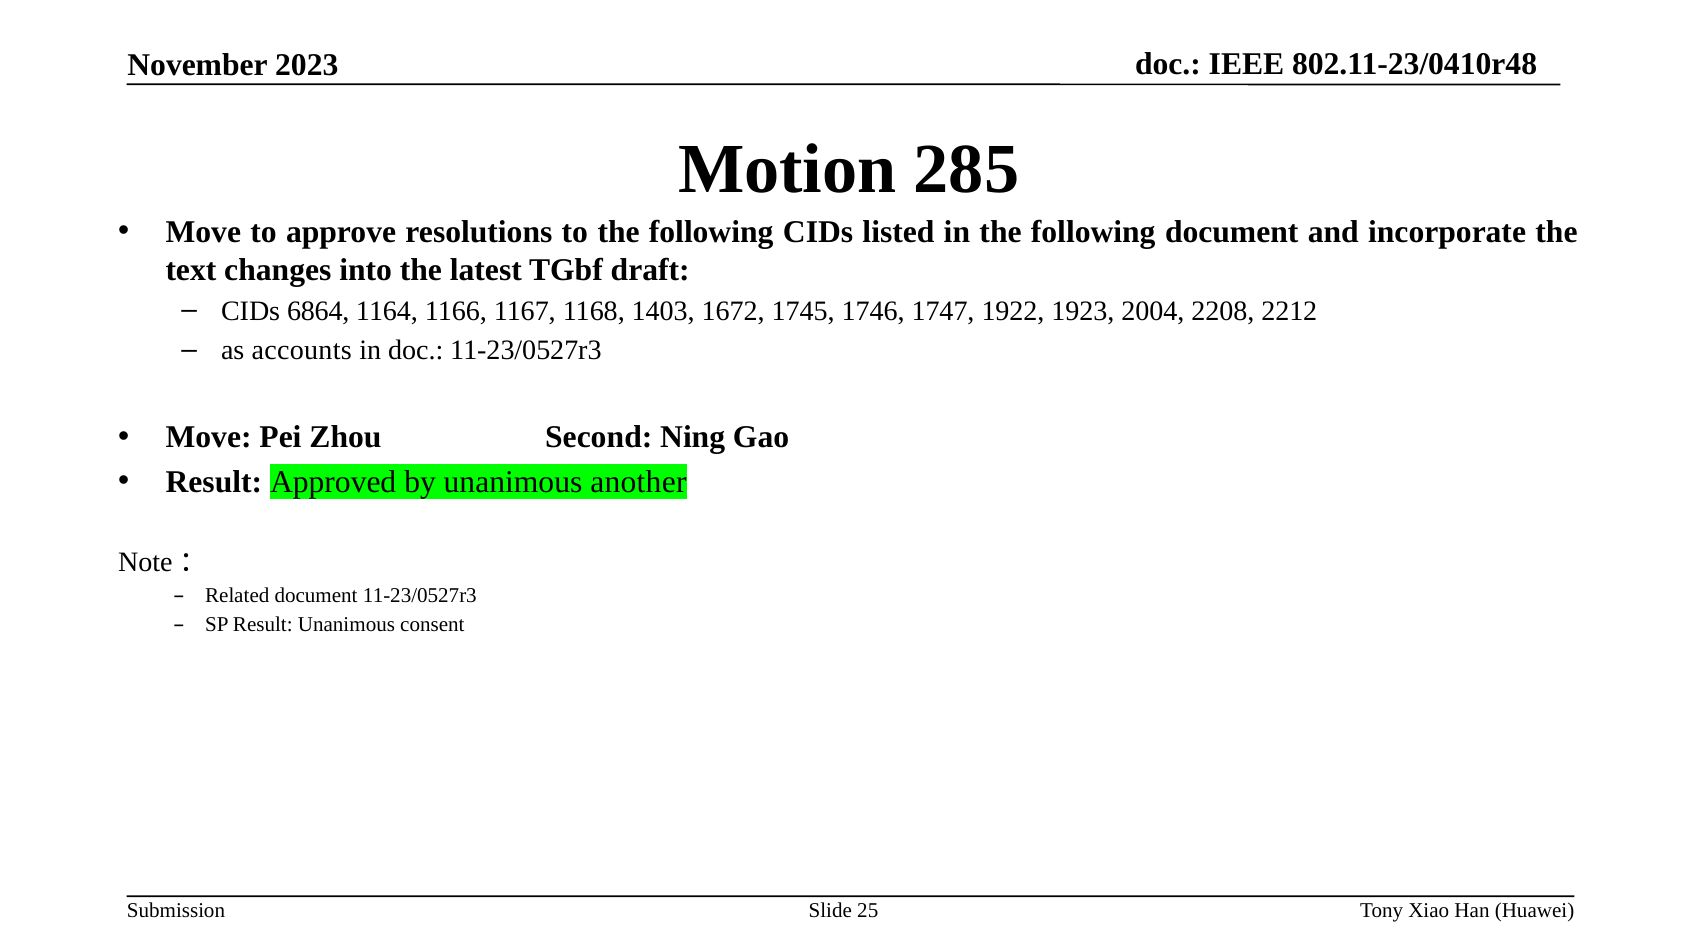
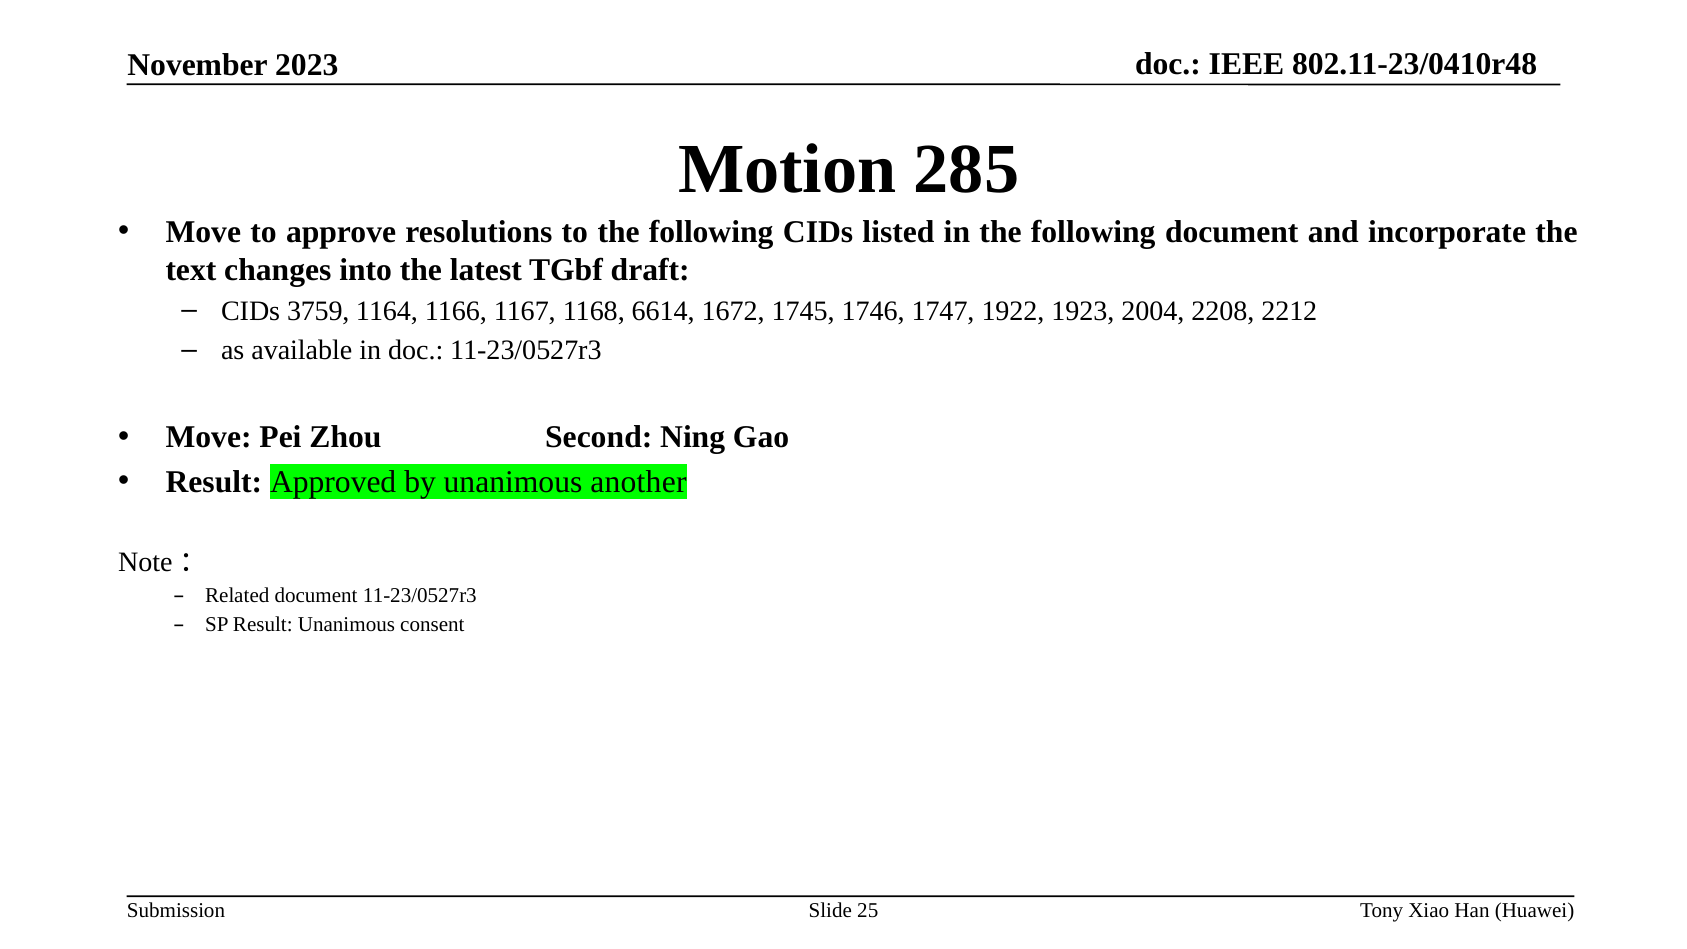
6864: 6864 -> 3759
1403: 1403 -> 6614
accounts: accounts -> available
